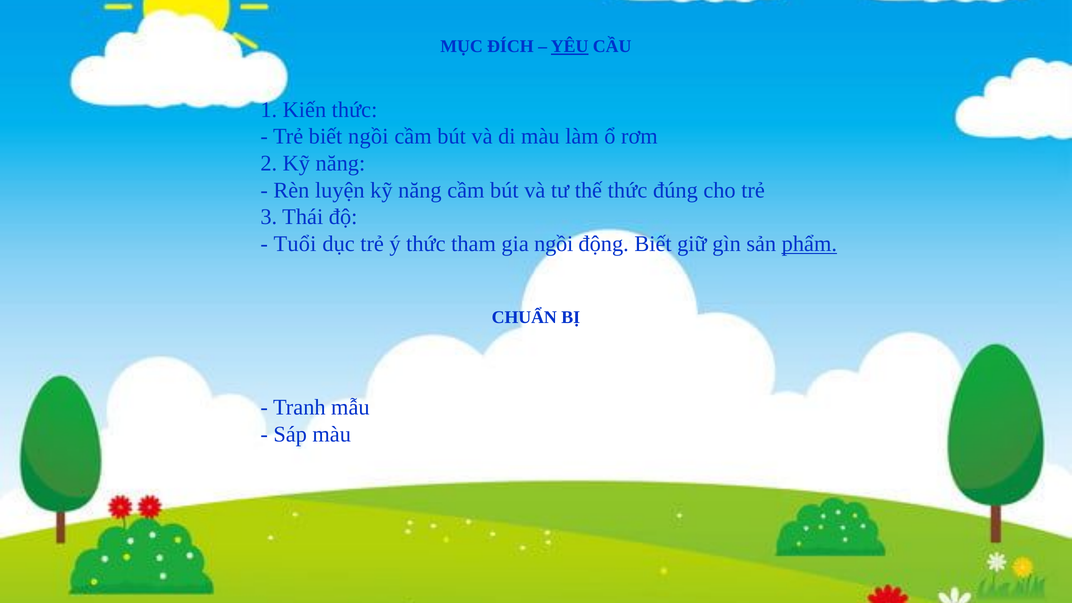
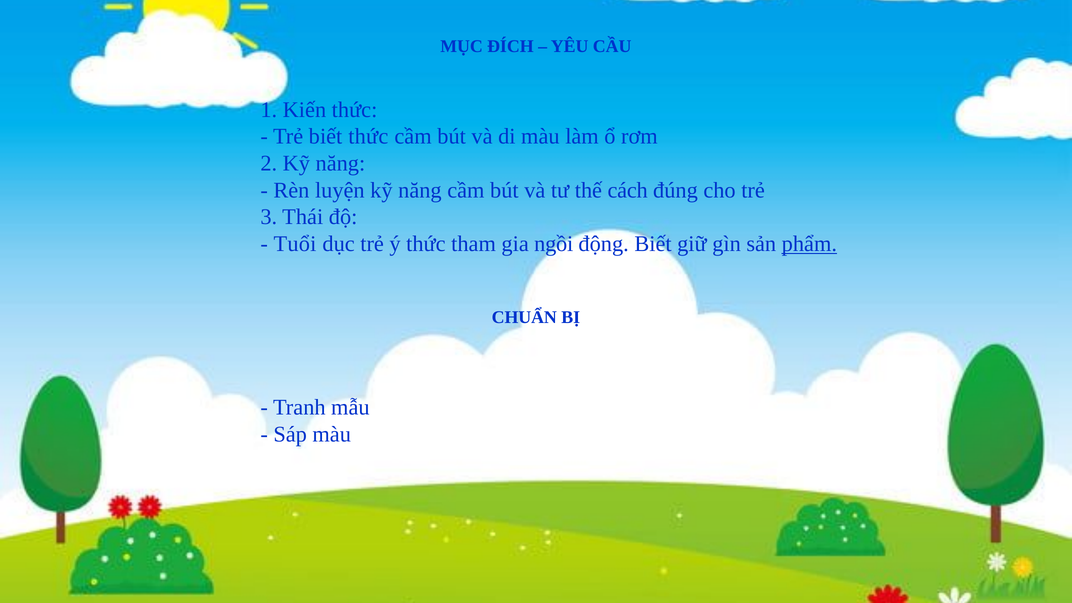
YÊU underline: present -> none
biết ngồi: ngồi -> thức
thế thức: thức -> cách
